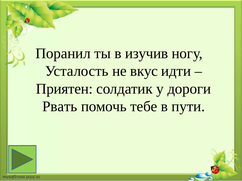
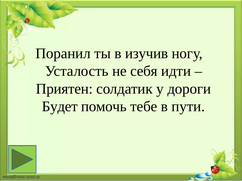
вкус: вкус -> себя
Рвать: Рвать -> Будет
